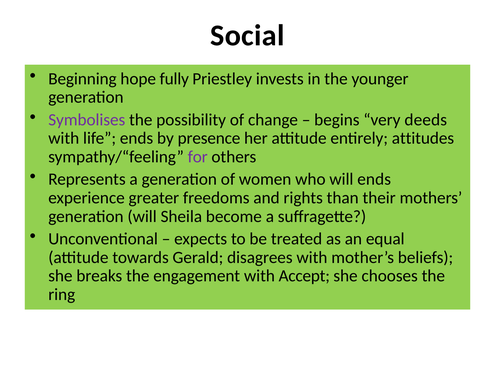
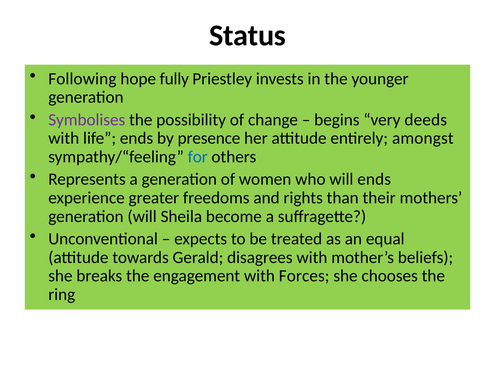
Social: Social -> Status
Beginning: Beginning -> Following
attitudes: attitudes -> amongst
for colour: purple -> blue
Accept: Accept -> Forces
